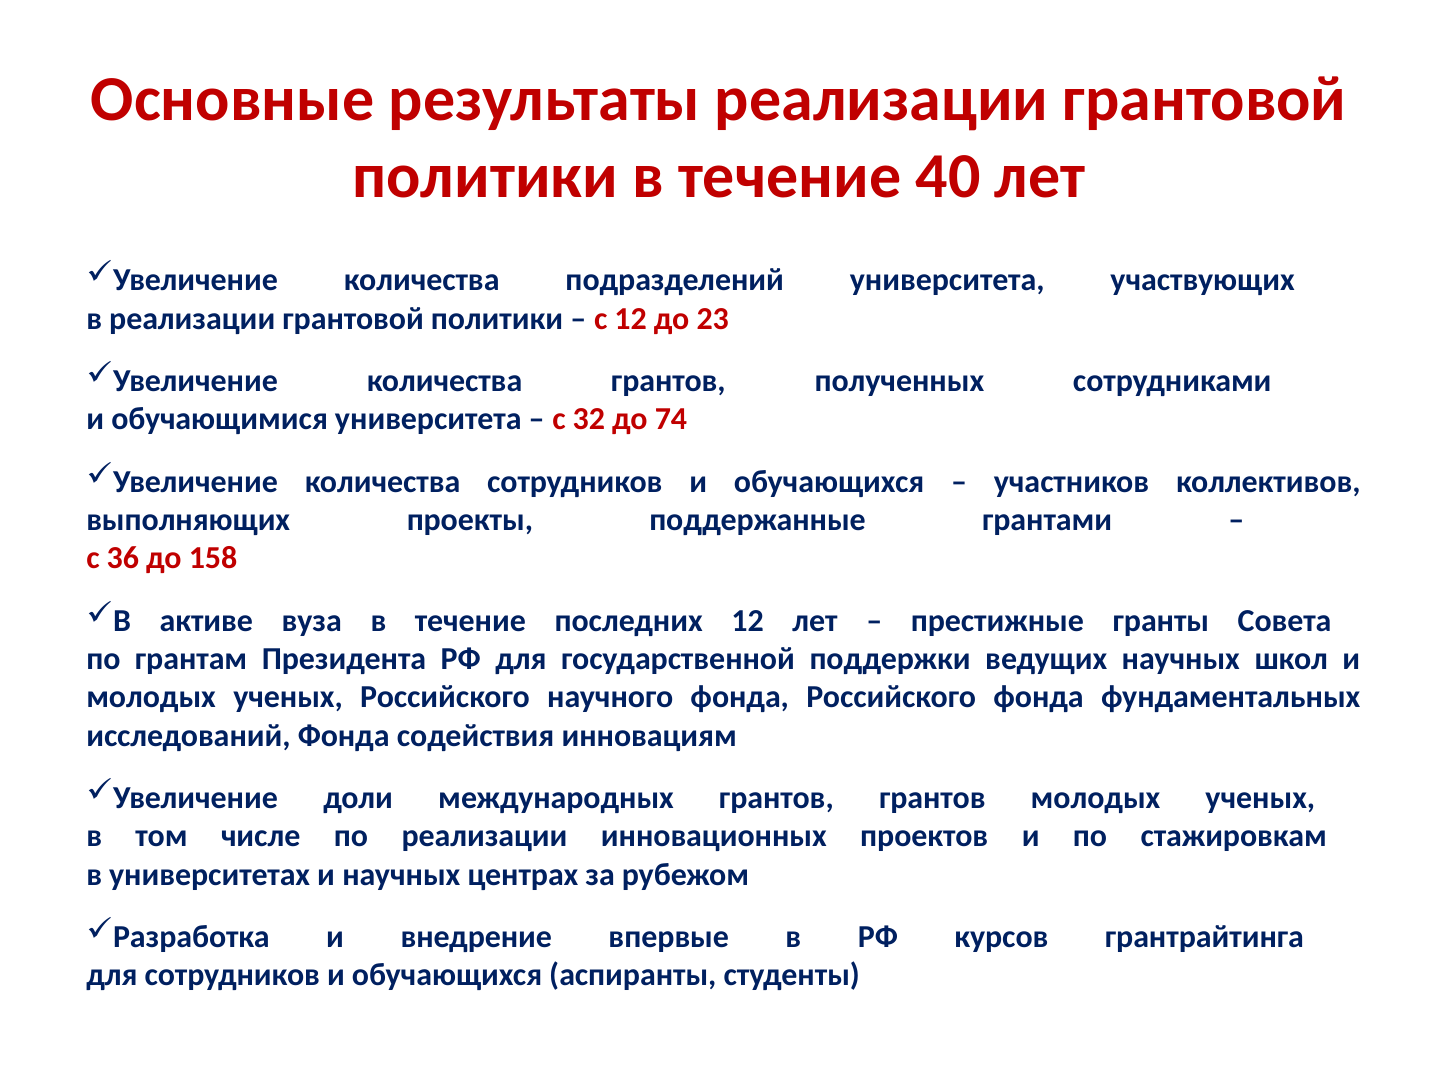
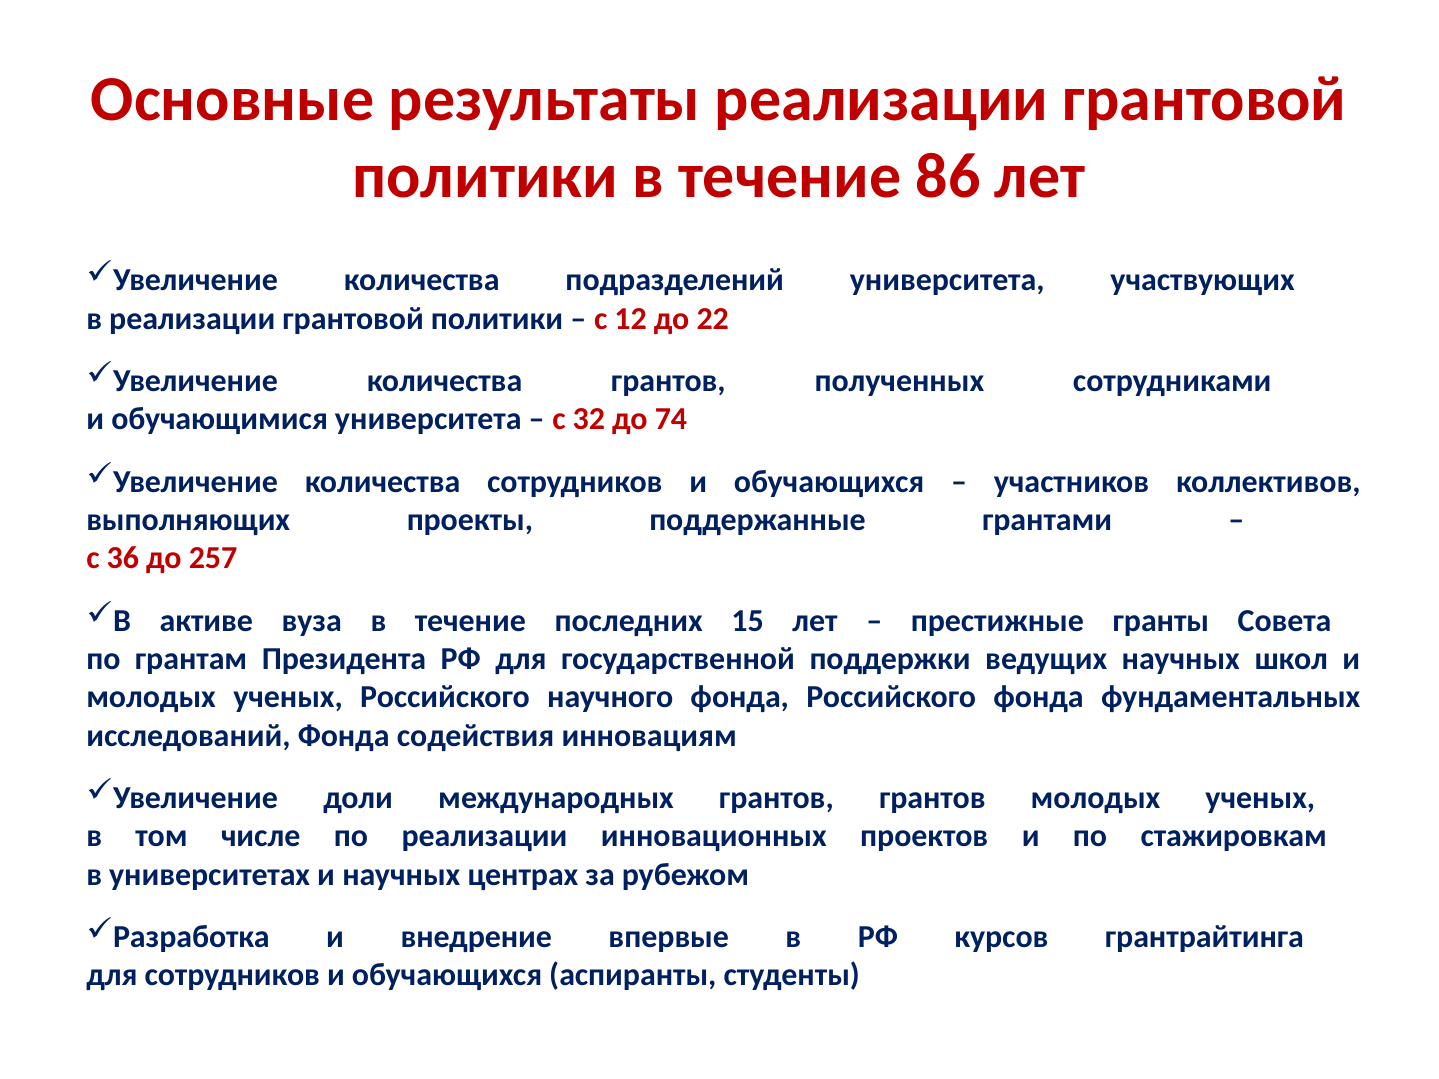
40: 40 -> 86
23: 23 -> 22
158: 158 -> 257
последних 12: 12 -> 15
